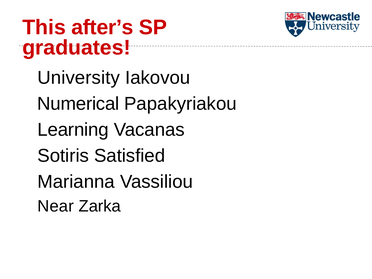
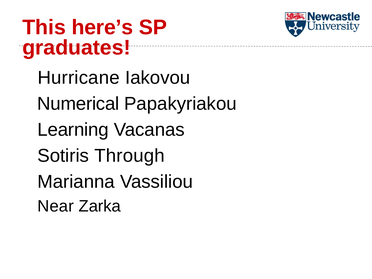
after’s: after’s -> here’s
University: University -> Hurricane
Satisfied: Satisfied -> Through
